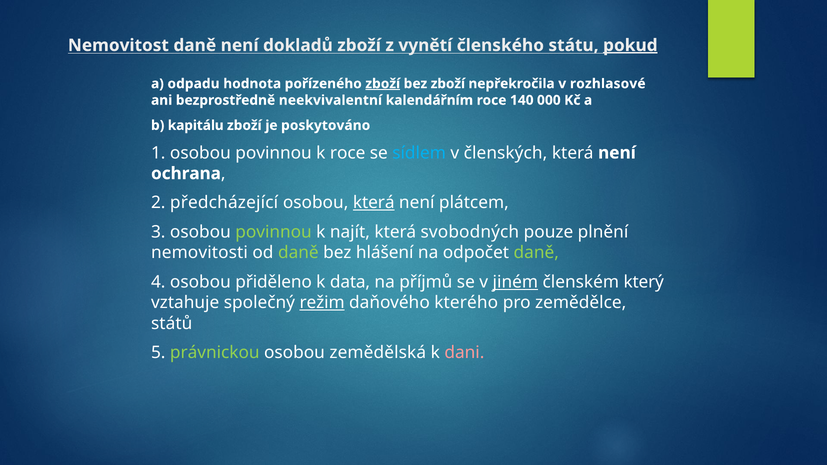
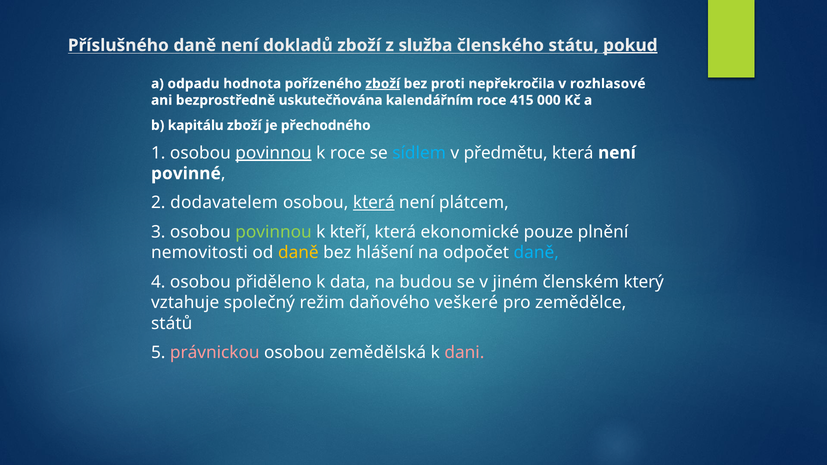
Nemovitost: Nemovitost -> Příslušného
vynětí: vynětí -> služba
bez zboží: zboží -> proti
neekvivalentní: neekvivalentní -> uskutečňována
140: 140 -> 415
poskytováno: poskytováno -> přechodného
povinnou at (274, 153) underline: none -> present
členských: členských -> předmětu
ochrana: ochrana -> povinné
předcházející: předcházející -> dodavatelem
najít: najít -> kteří
svobodných: svobodných -> ekonomické
daně at (298, 253) colour: light green -> yellow
daně at (536, 253) colour: light green -> light blue
příjmů: příjmů -> budou
jiném underline: present -> none
režim underline: present -> none
kterého: kterého -> veškeré
právnickou colour: light green -> pink
